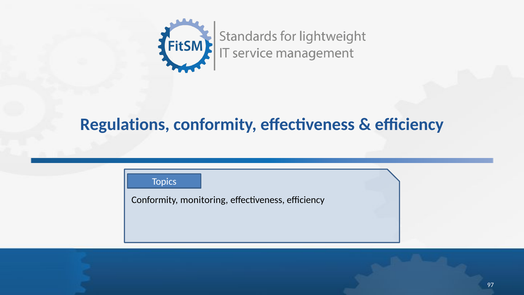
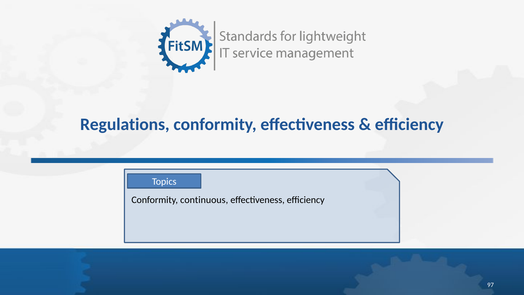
monitoring: monitoring -> continuous
